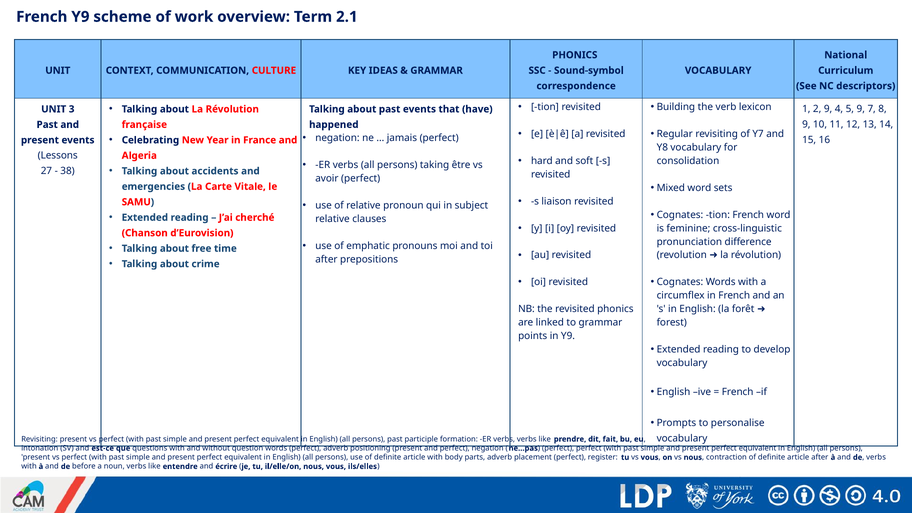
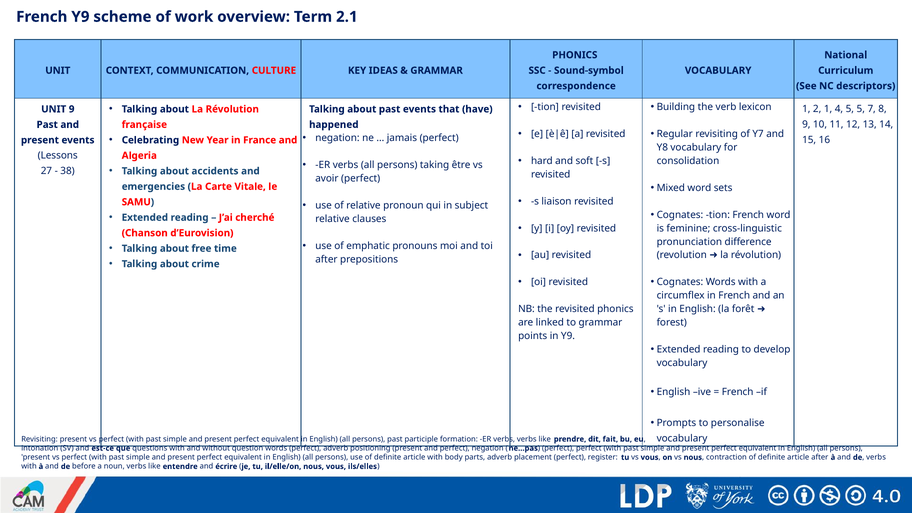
2 9: 9 -> 1
5 9: 9 -> 5
UNIT 3: 3 -> 9
